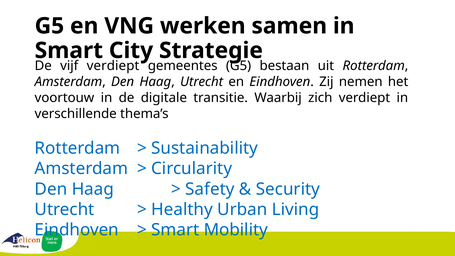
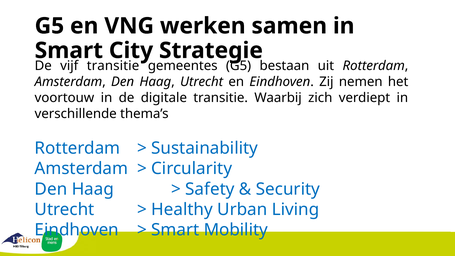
verdiept at (113, 66): verdiept -> transitie
